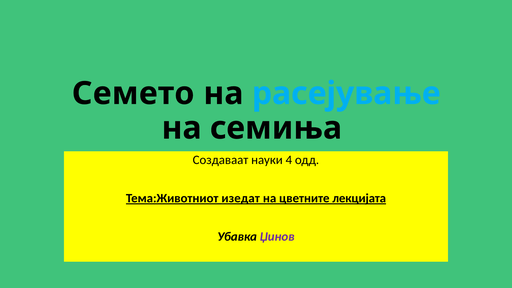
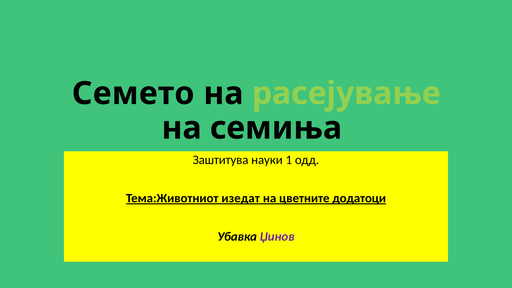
расејување colour: light blue -> light green
Создаваат: Создаваат -> Заштитува
4: 4 -> 1
лекцијата: лекцијата -> додатоци
